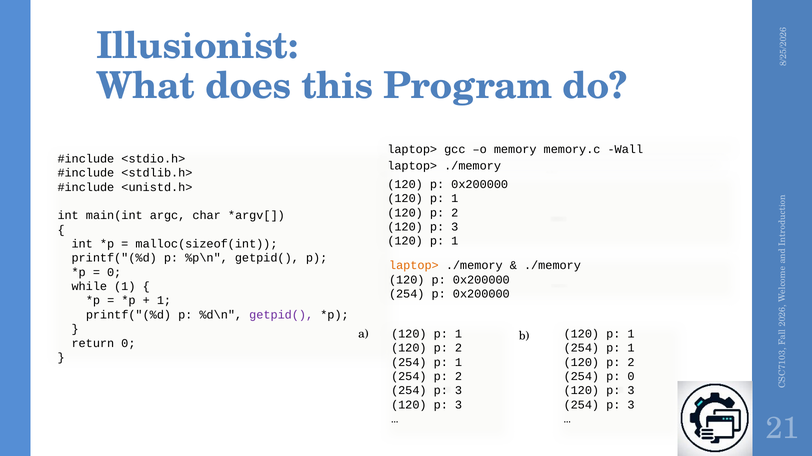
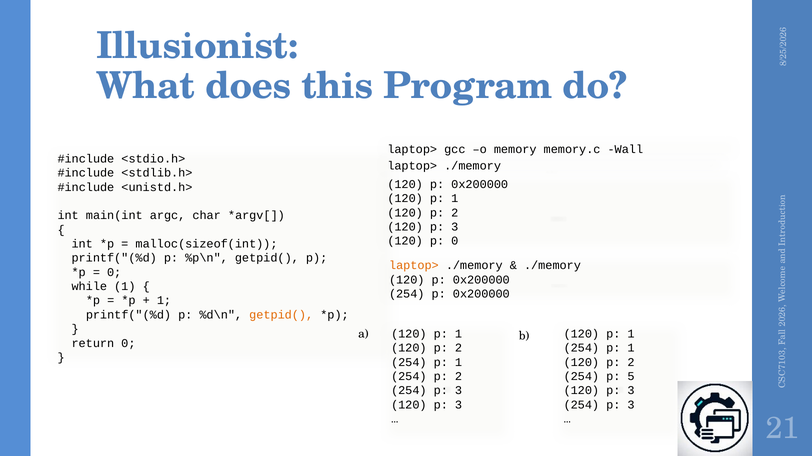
1 at (455, 241): 1 -> 0
getpid( at (281, 315) colour: purple -> orange
p 0: 0 -> 5
